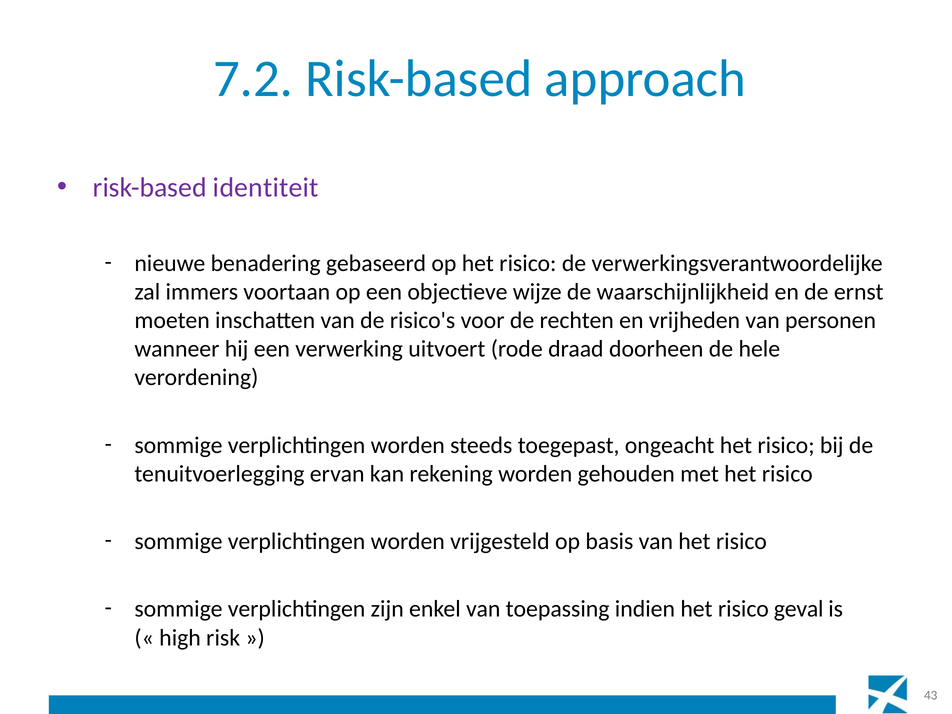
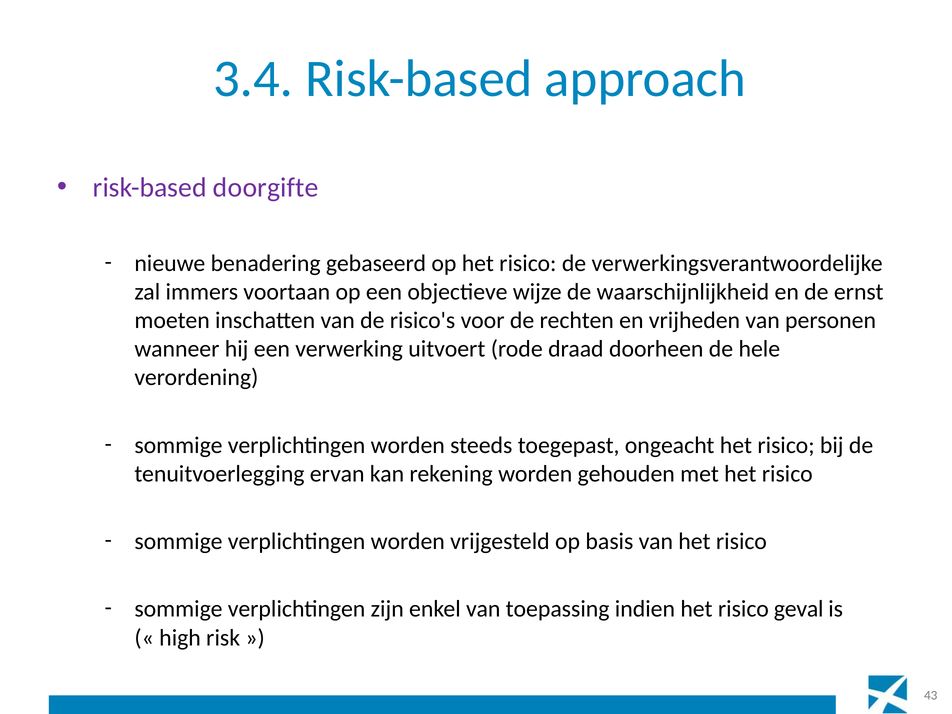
7.2: 7.2 -> 3.4
identiteit: identiteit -> doorgifte
